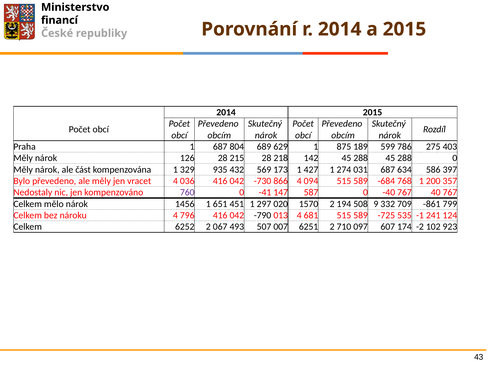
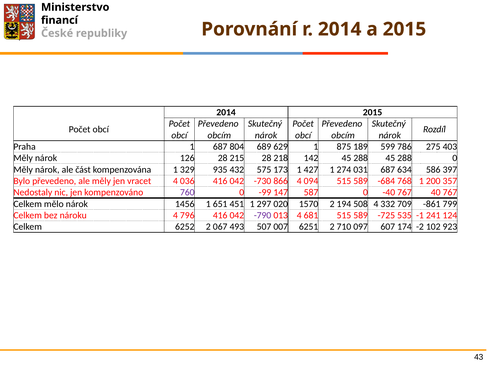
569: 569 -> 575
-41: -41 -> -99
508 9: 9 -> 4
-790 colour: black -> purple
